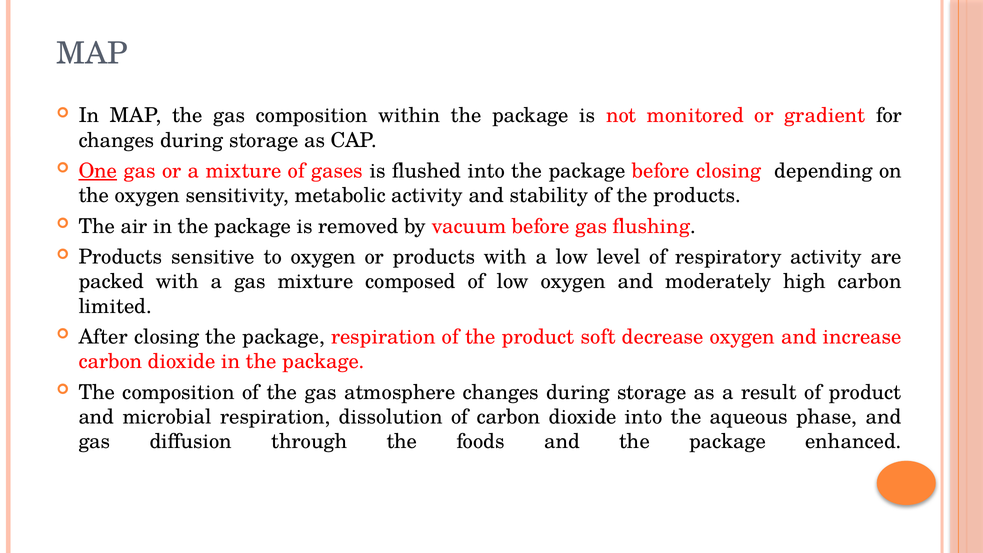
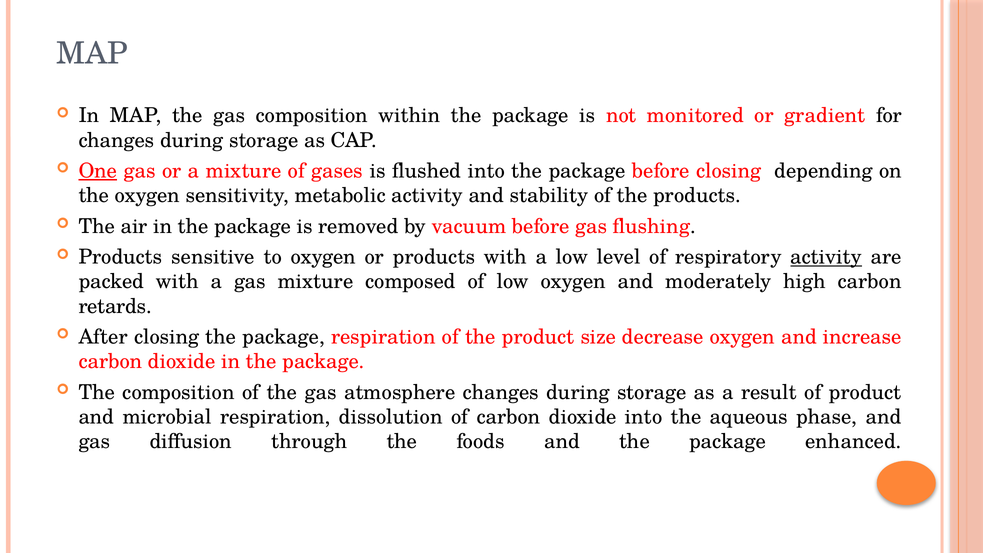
activity at (826, 257) underline: none -> present
limited: limited -> retards
soft: soft -> size
